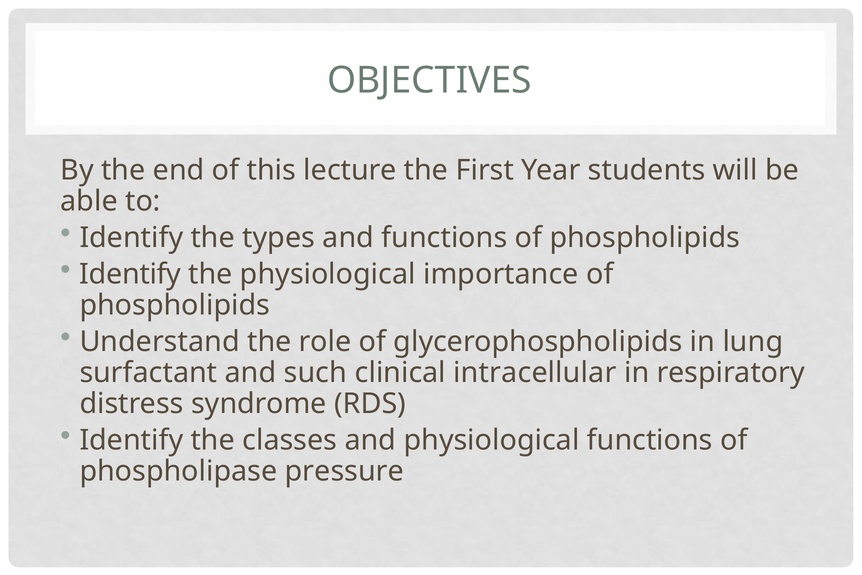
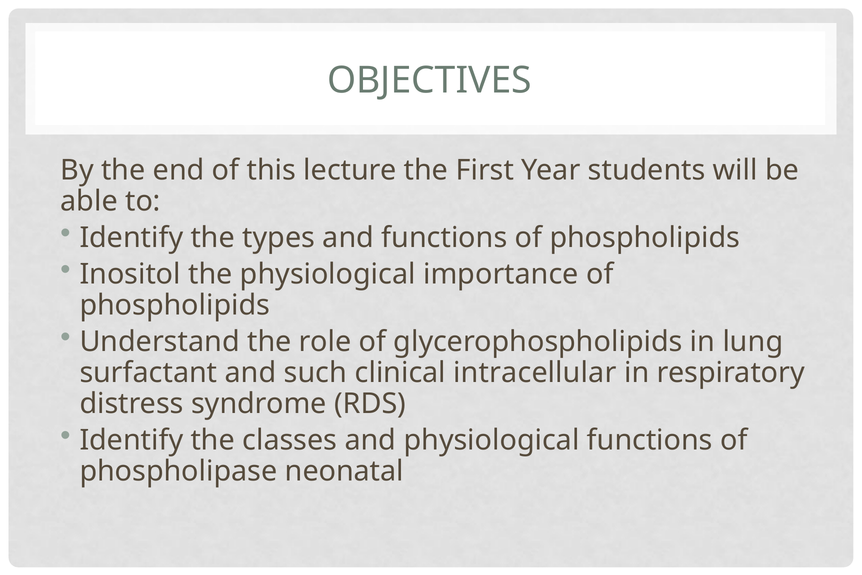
Identify at (130, 274): Identify -> Inositol
pressure: pressure -> neonatal
